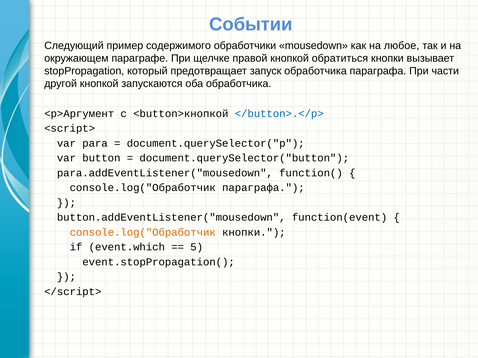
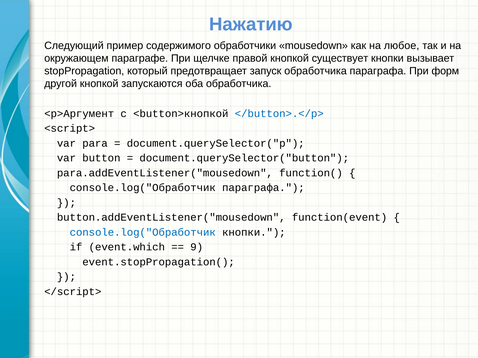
Событии: Событии -> Нажатию
обратиться: обратиться -> существует
части: части -> форм
console.log("Обработчик at (143, 233) colour: orange -> blue
5: 5 -> 9
